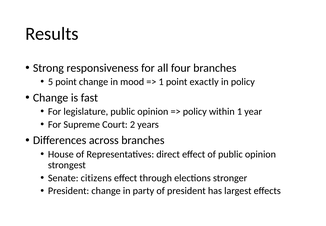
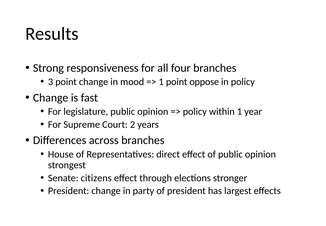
5: 5 -> 3
exactly: exactly -> oppose
